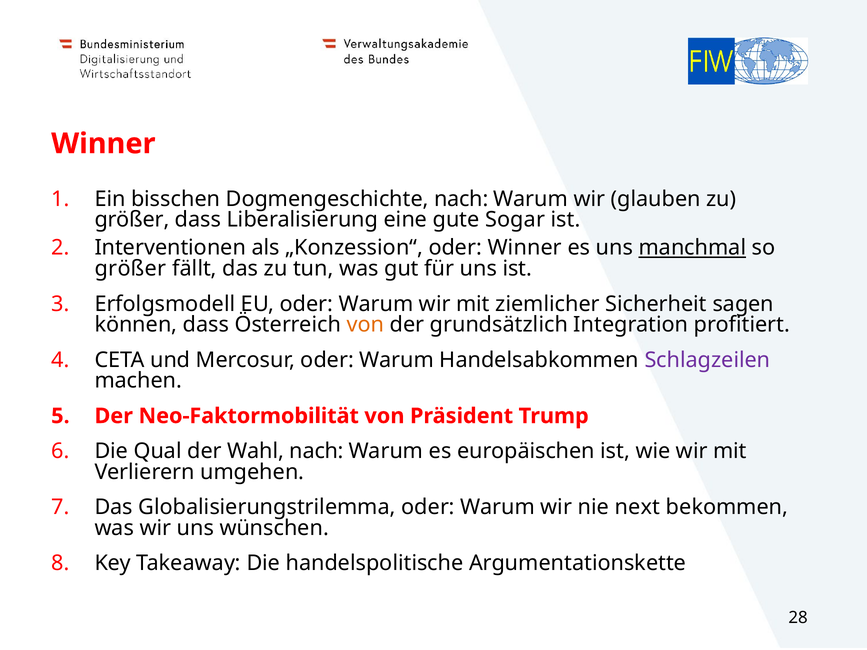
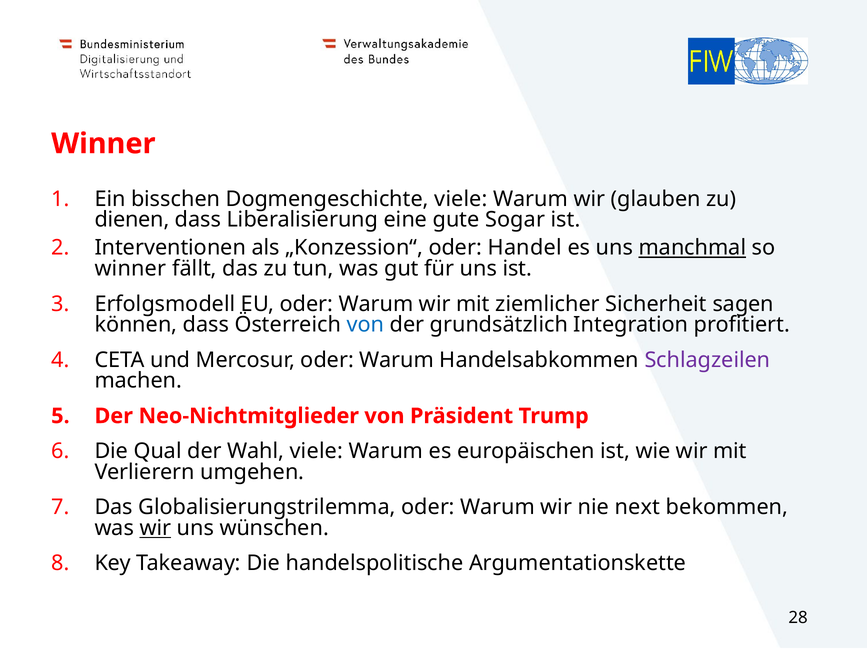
Dogmengeschichte nach: nach -> viele
größer at (132, 220): größer -> dienen
oder Winner: Winner -> Handel
größer at (131, 269): größer -> winner
von at (365, 325) colour: orange -> blue
Neo-Faktormobilität: Neo-Faktormobilität -> Neo-Nichtmitglieder
Wahl nach: nach -> viele
wir at (155, 528) underline: none -> present
